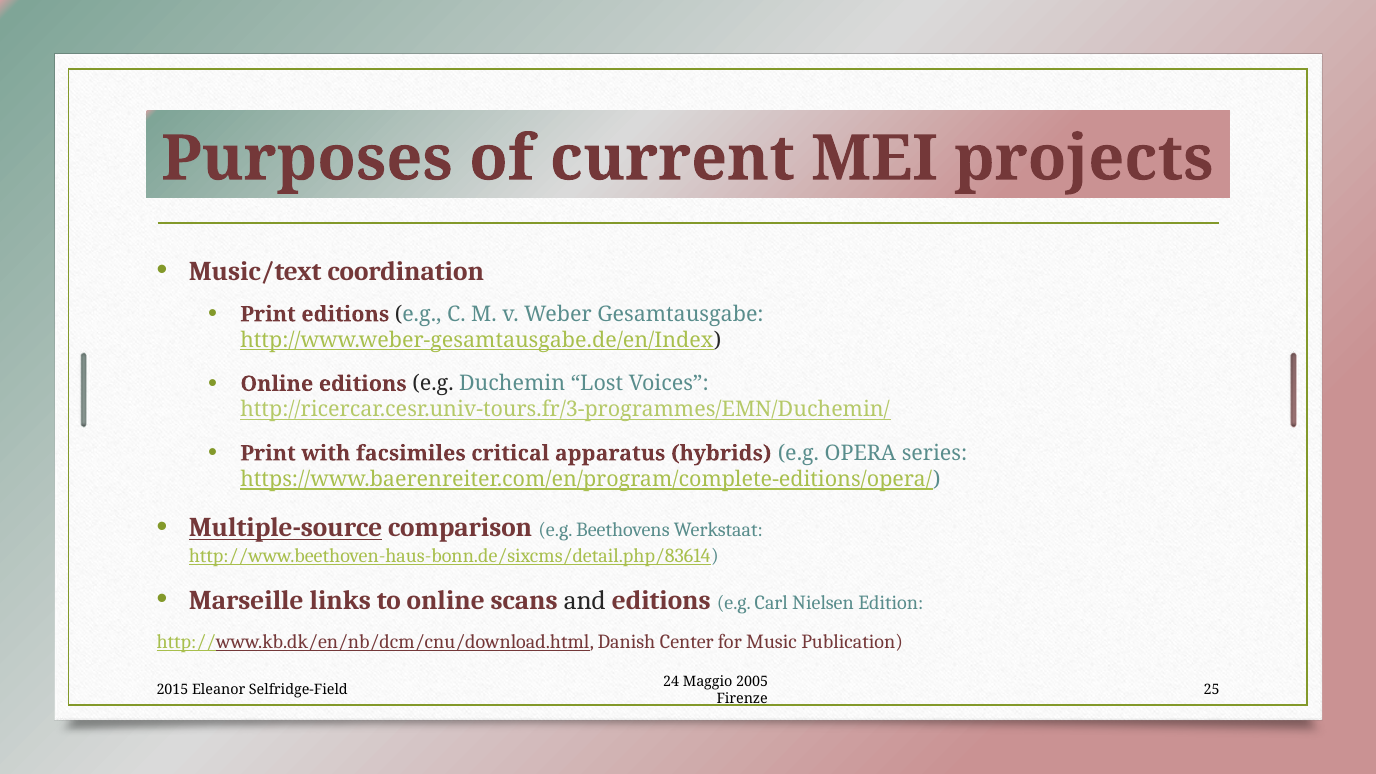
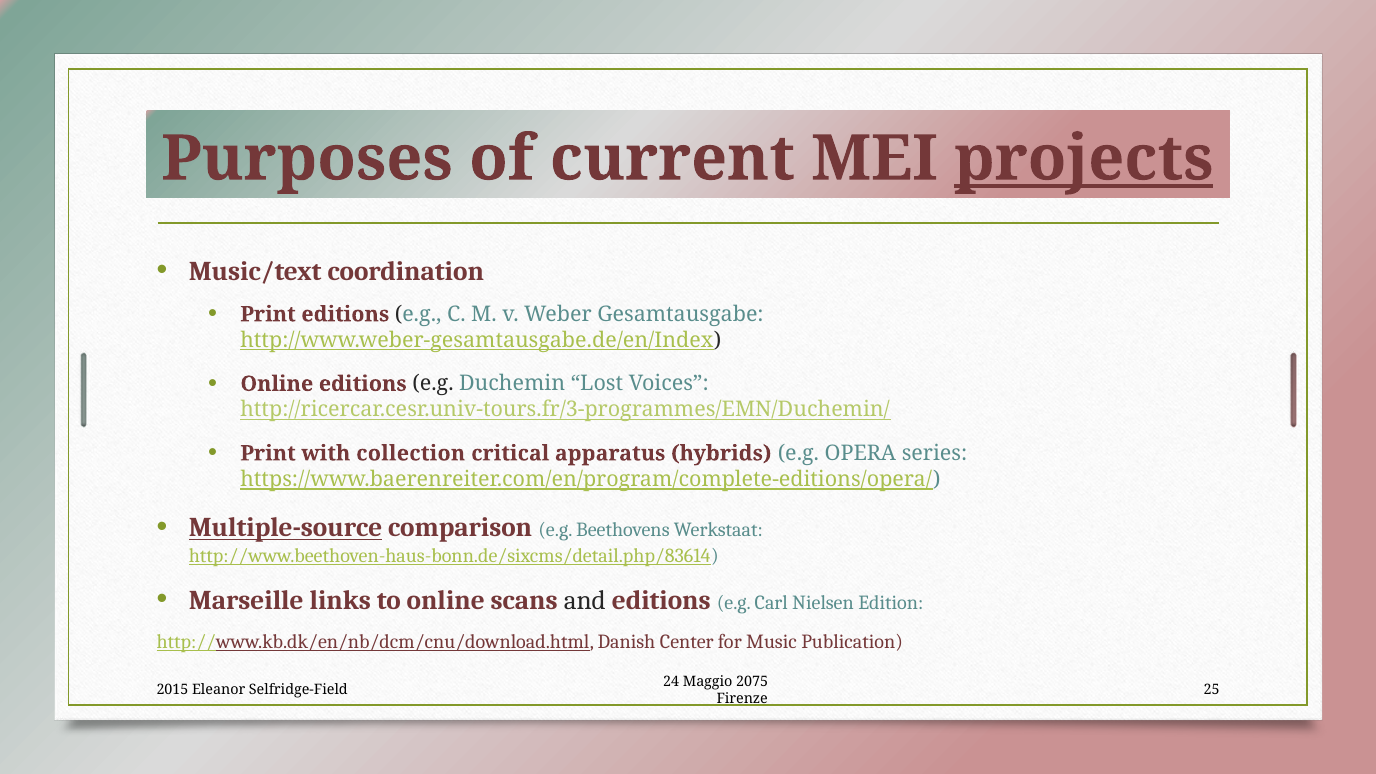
projects underline: none -> present
facsimiles: facsimiles -> collection
2005: 2005 -> 2075
